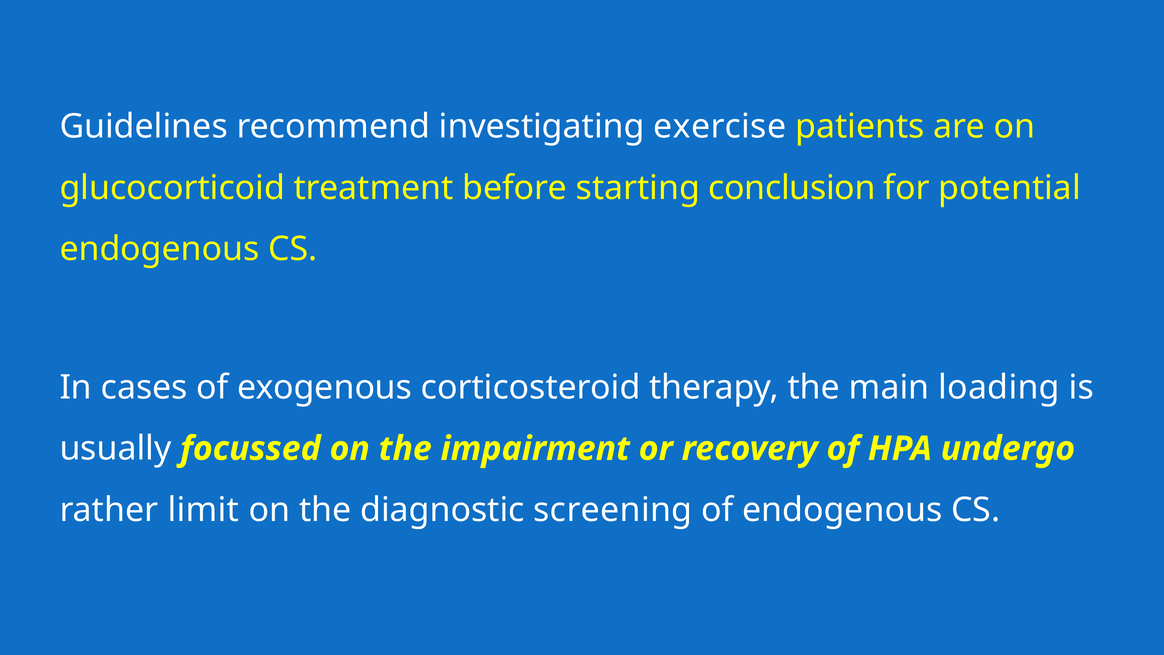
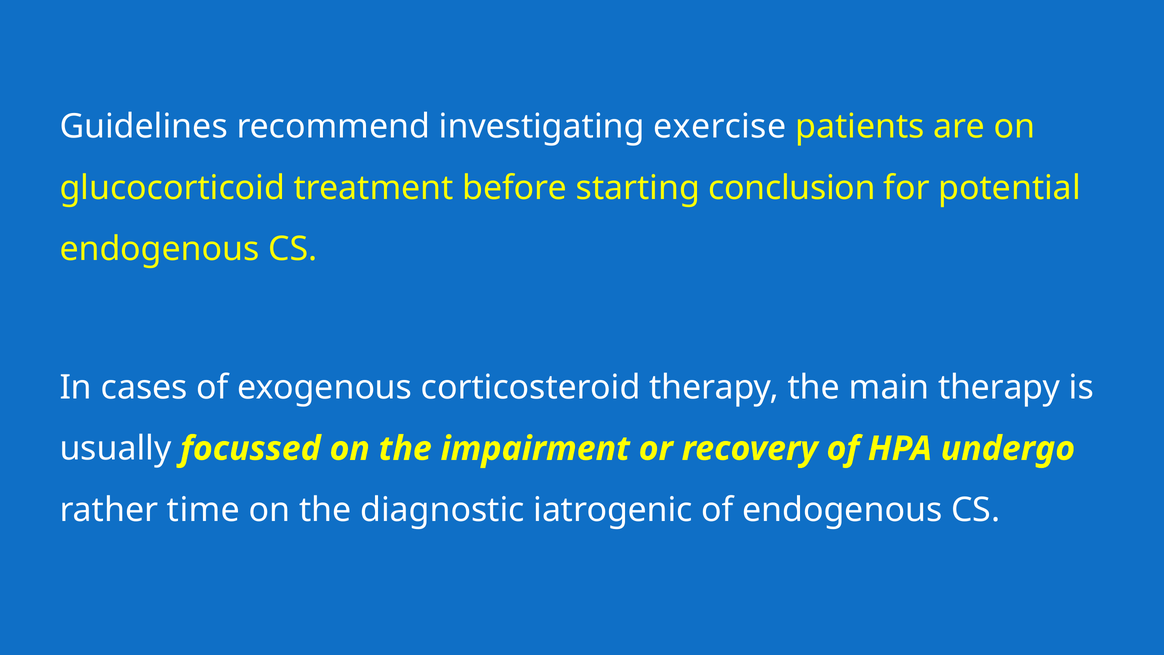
main loading: loading -> therapy
limit: limit -> time
screening: screening -> iatrogenic
